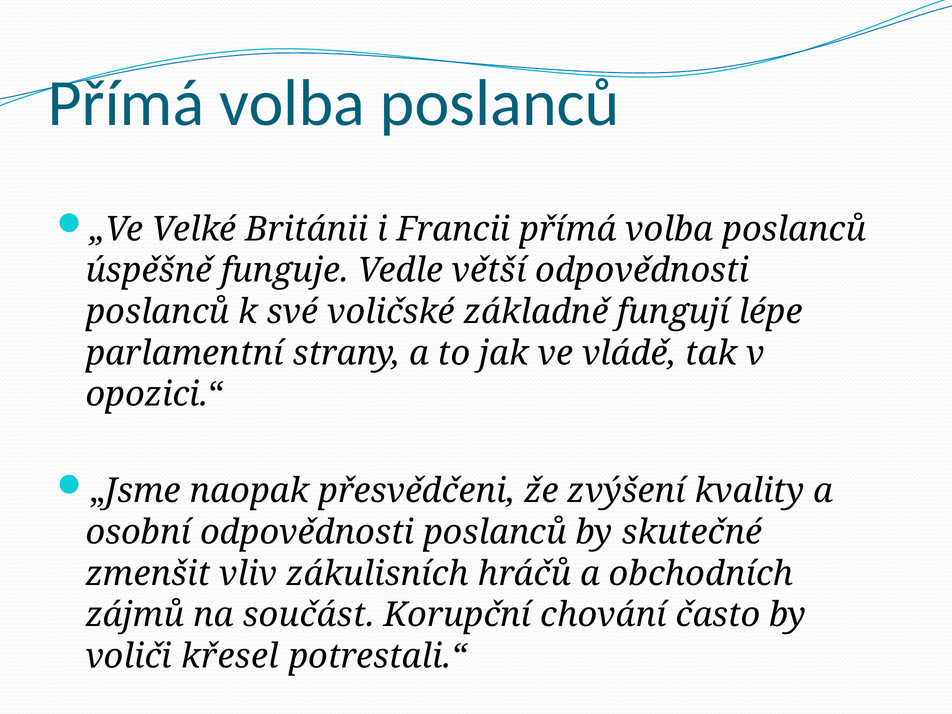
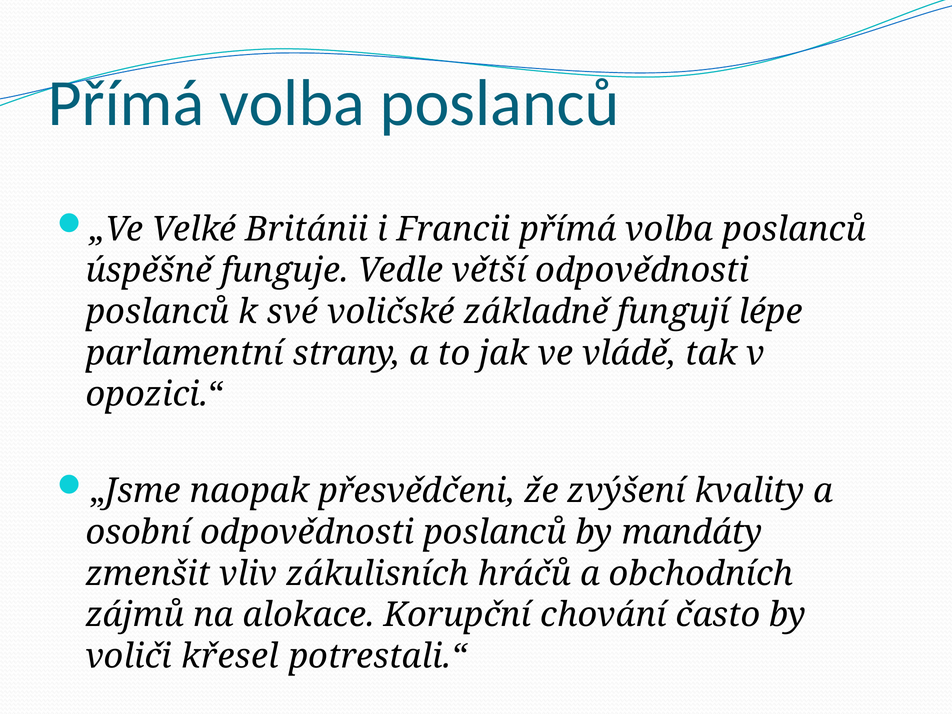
skutečné: skutečné -> mandáty
součást: součást -> alokace
